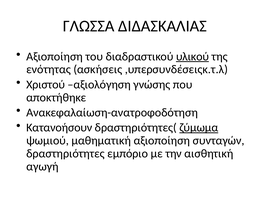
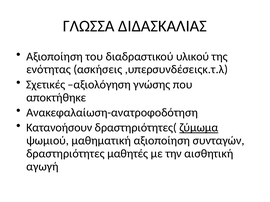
υλικού underline: present -> none
Χριστού: Χριστού -> Σχετικές
εμπόριο: εμπόριο -> μαθητές
